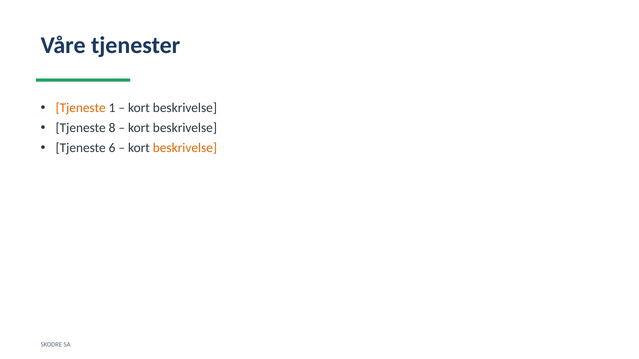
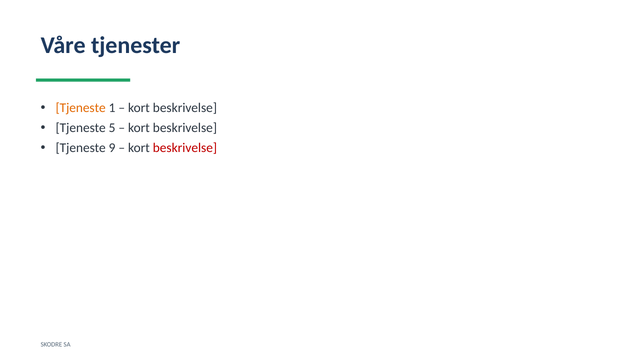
8: 8 -> 5
6: 6 -> 9
beskrivelse at (185, 148) colour: orange -> red
